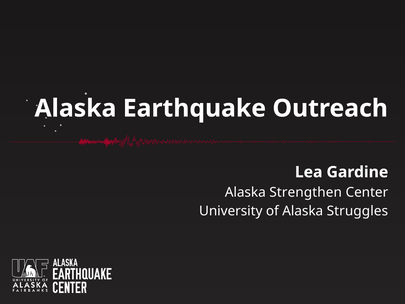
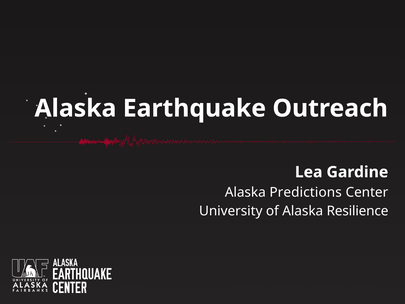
Strengthen: Strengthen -> Predictions
Struggles: Struggles -> Resilience
